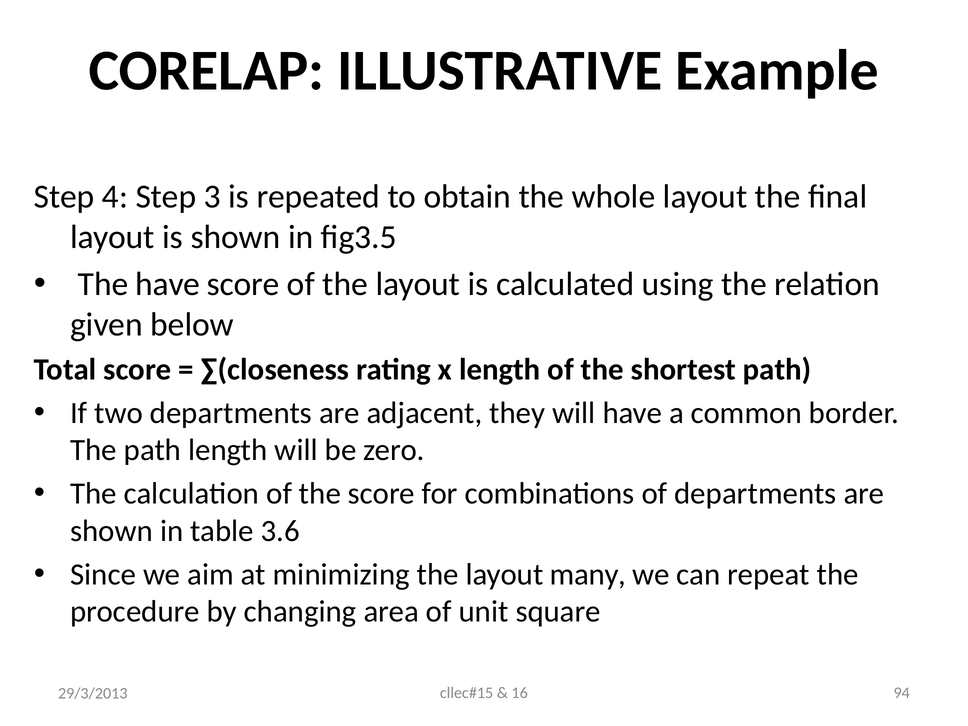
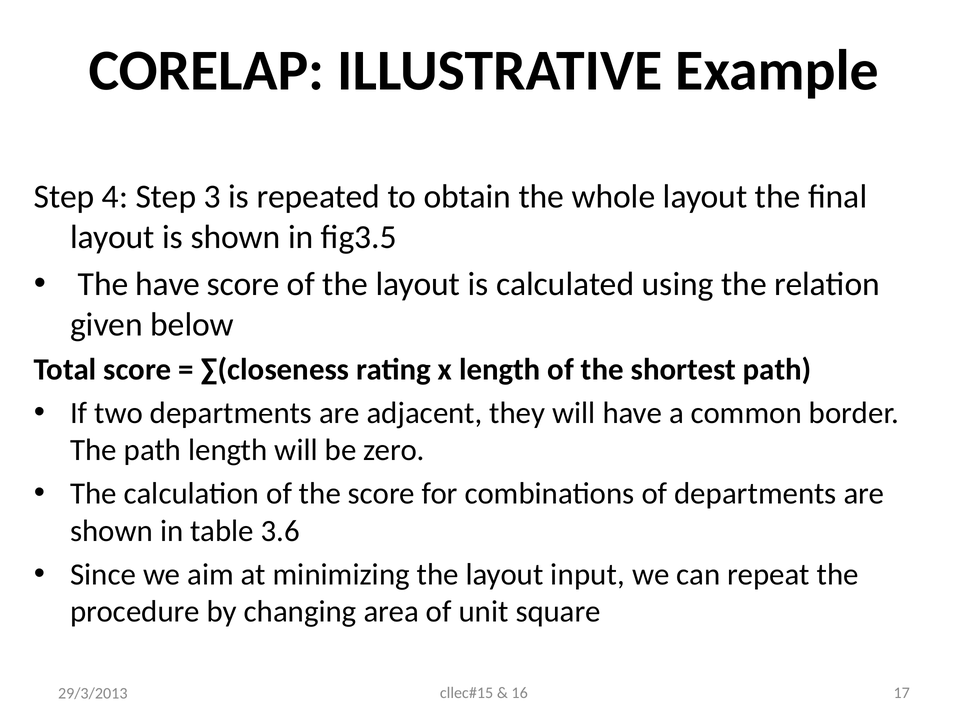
many: many -> input
94: 94 -> 17
